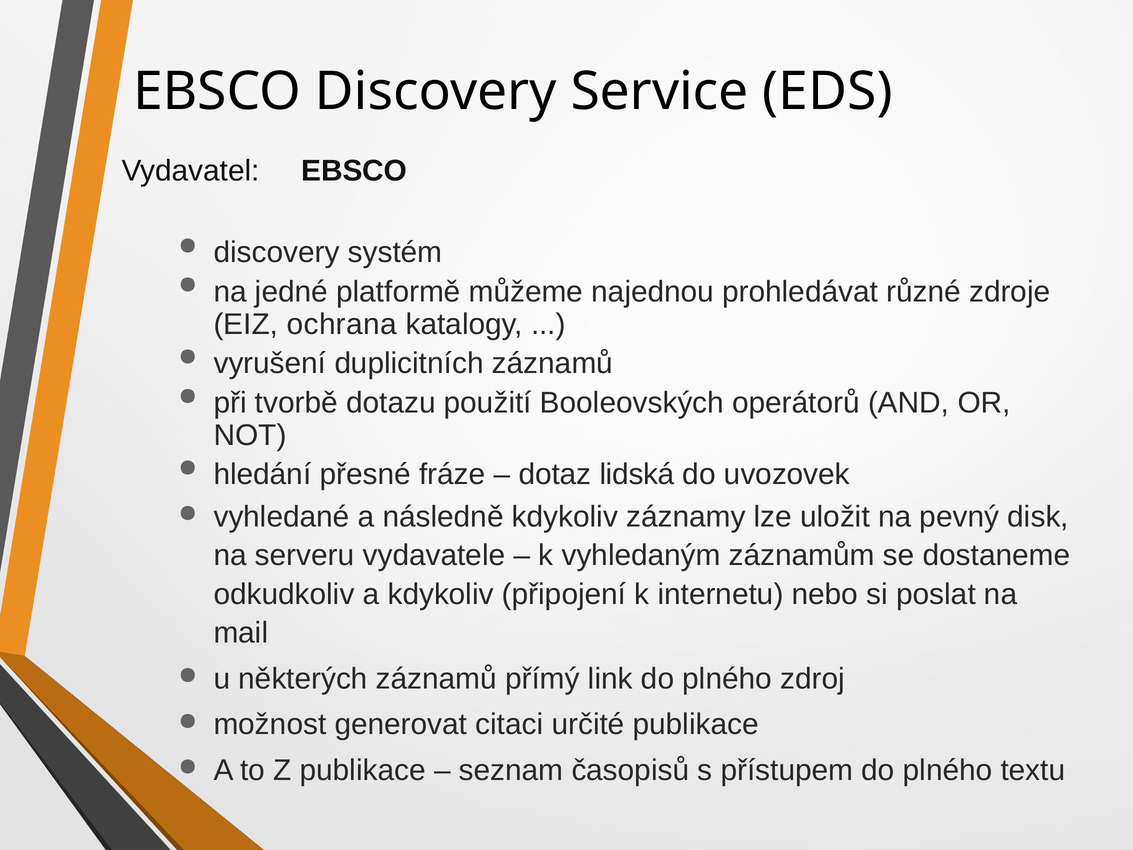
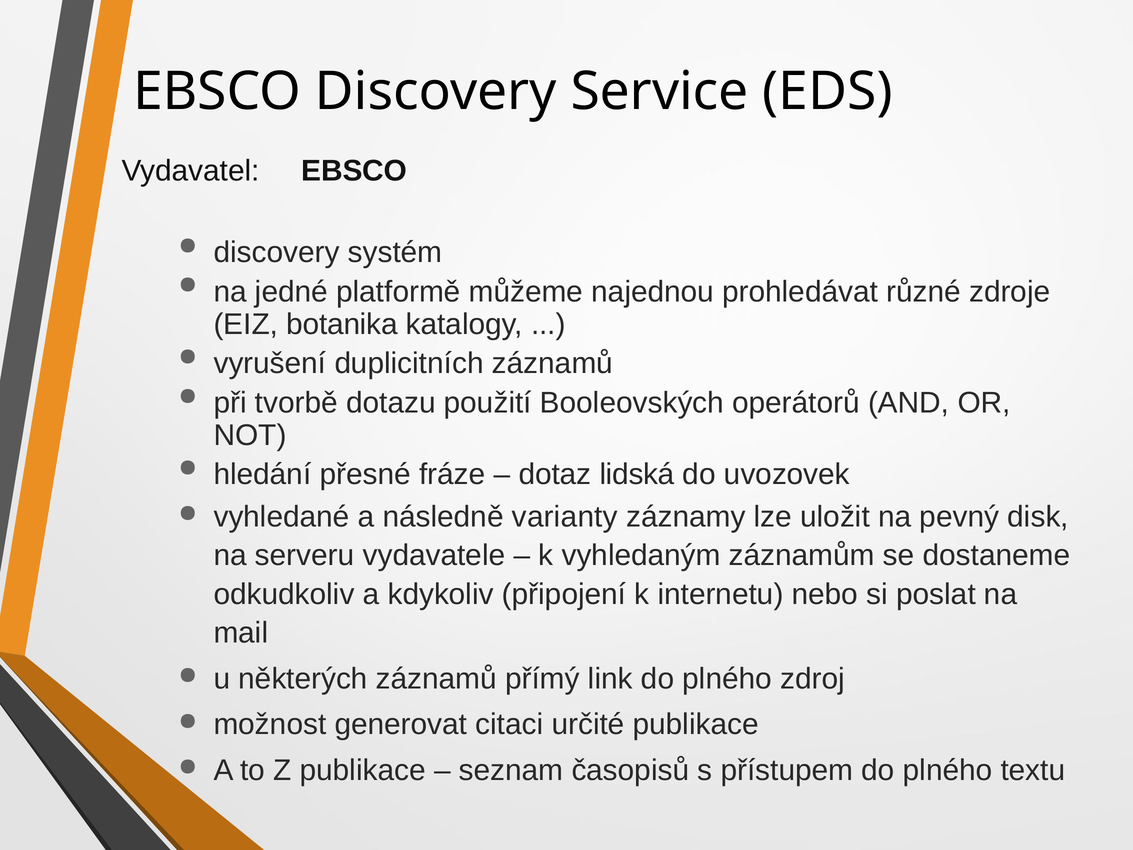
ochrana: ochrana -> botanika
následně kdykoliv: kdykoliv -> varianty
